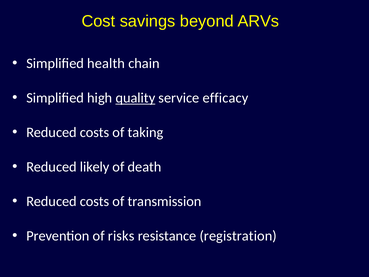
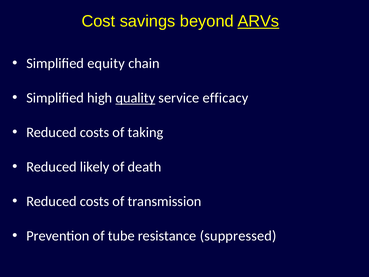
ARVs underline: none -> present
health: health -> equity
risks: risks -> tube
registration: registration -> suppressed
